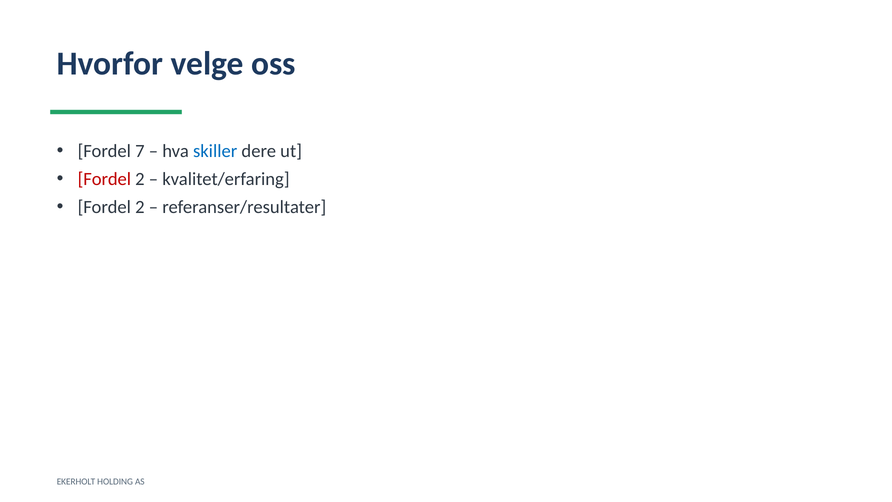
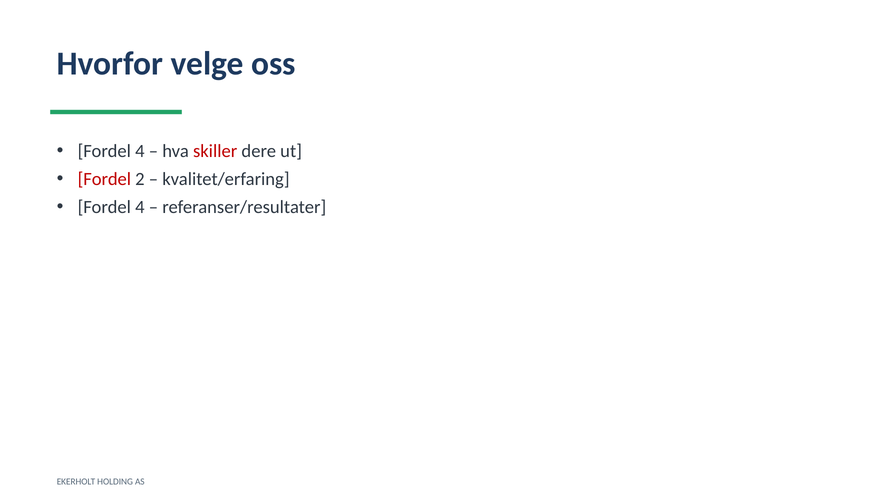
7 at (140, 151): 7 -> 4
skiller colour: blue -> red
2 at (140, 207): 2 -> 4
